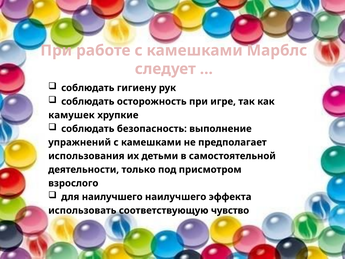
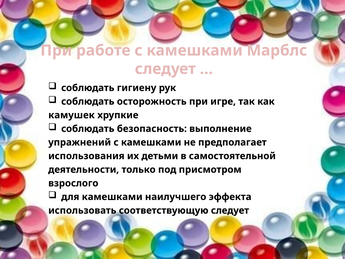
для наилучшего: наилучшего -> камешками
соответствующую чувство: чувство -> следует
